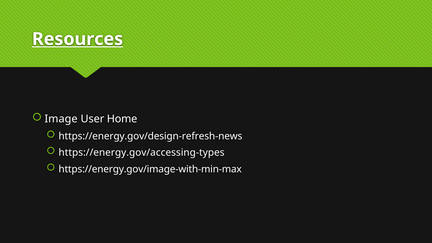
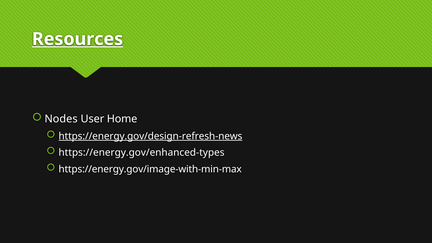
Image: Image -> Nodes
https://energy.gov/design-refresh-news underline: none -> present
https://energy.gov/accessing-types: https://energy.gov/accessing-types -> https://energy.gov/enhanced-types
